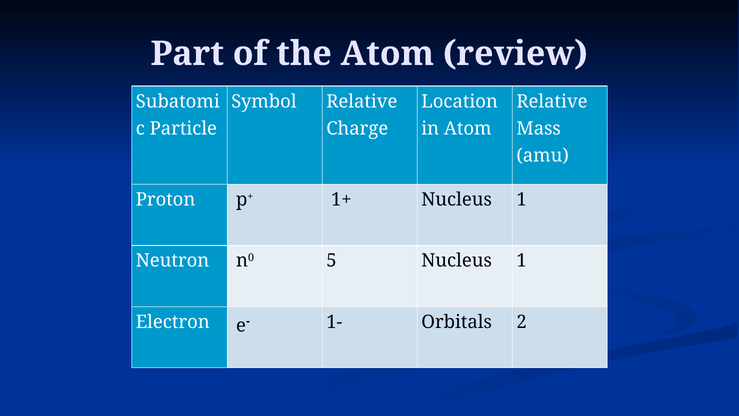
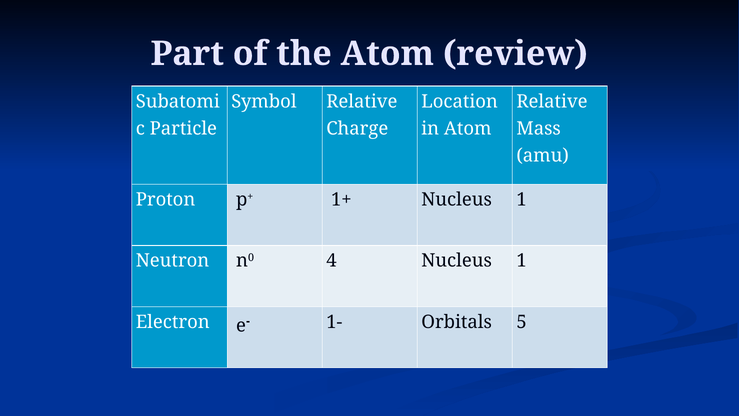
5: 5 -> 4
2: 2 -> 5
